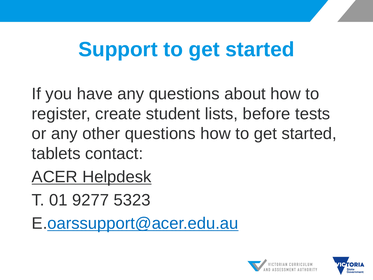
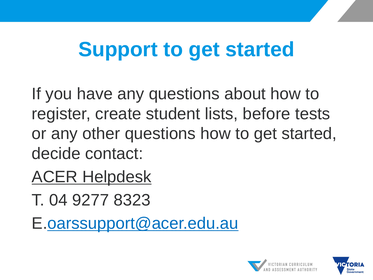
tablets: tablets -> decide
01: 01 -> 04
5323: 5323 -> 8323
